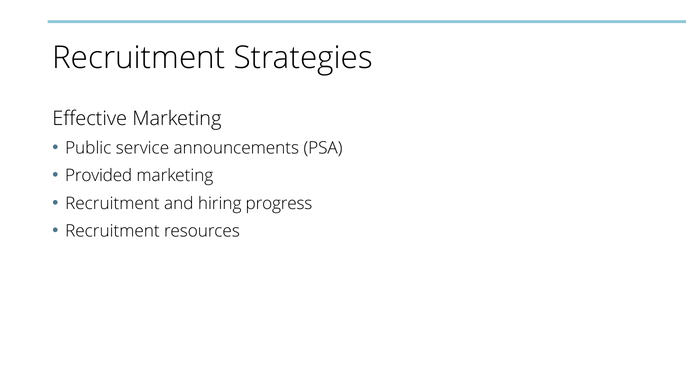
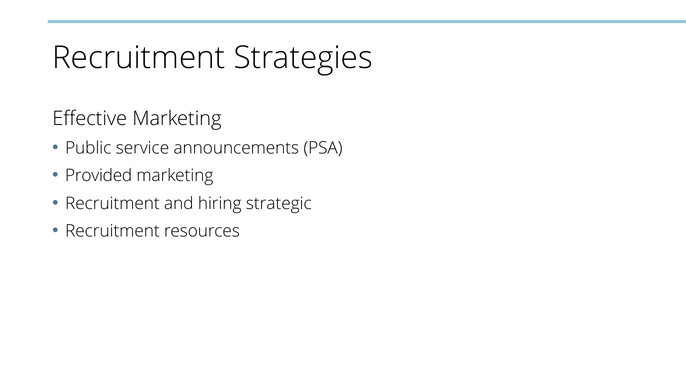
progress: progress -> strategic
